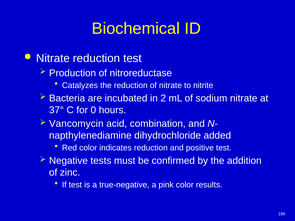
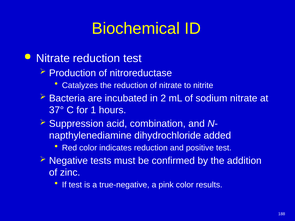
0: 0 -> 1
Vancomycin: Vancomycin -> Suppression
